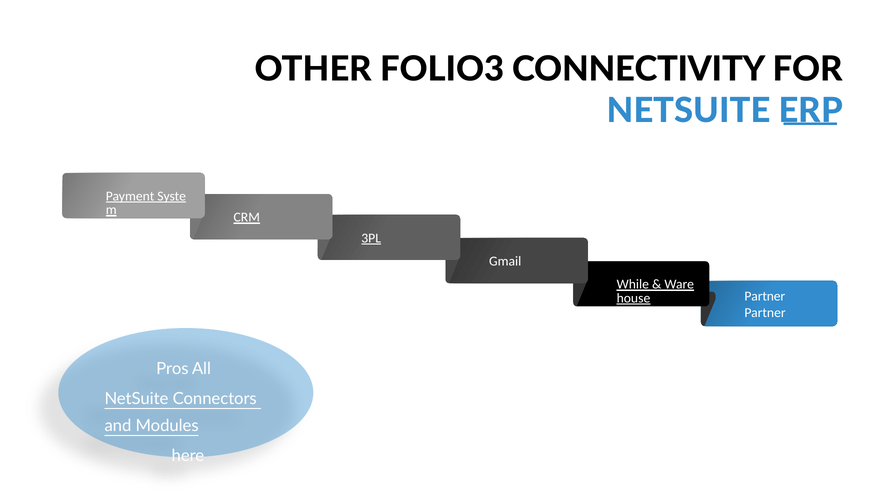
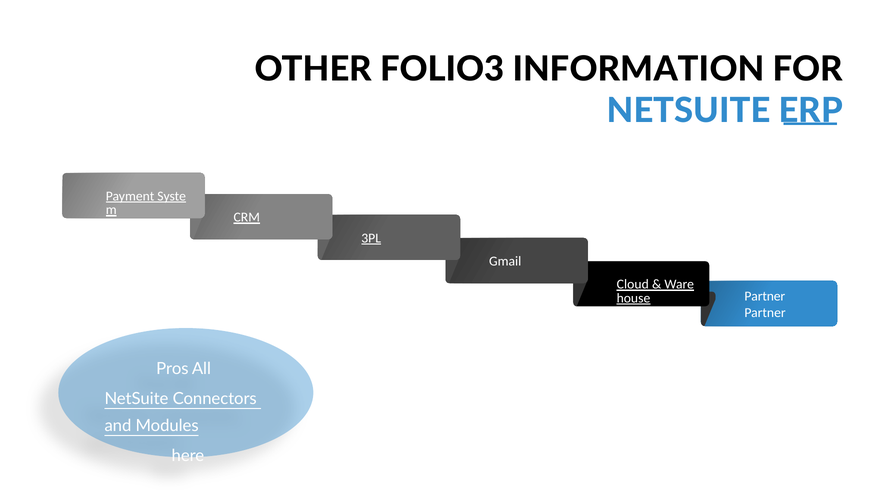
CONNECTIVITY: CONNECTIVITY -> INFORMATION
While: While -> Cloud
